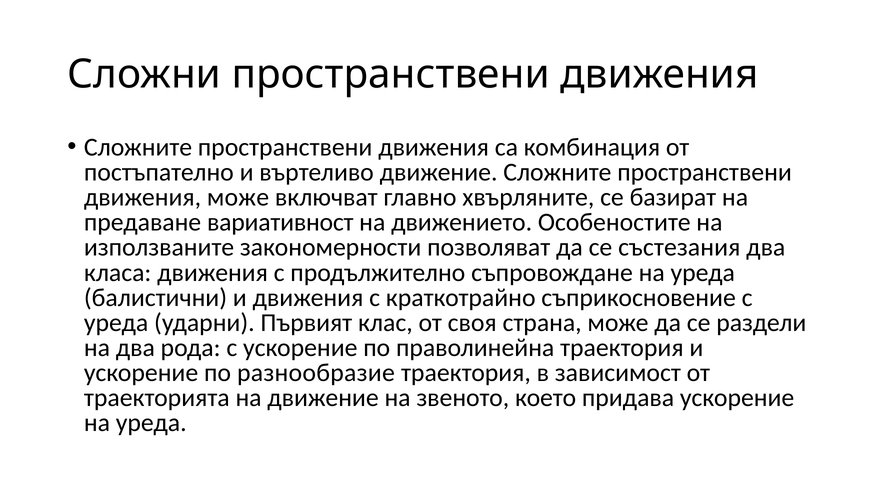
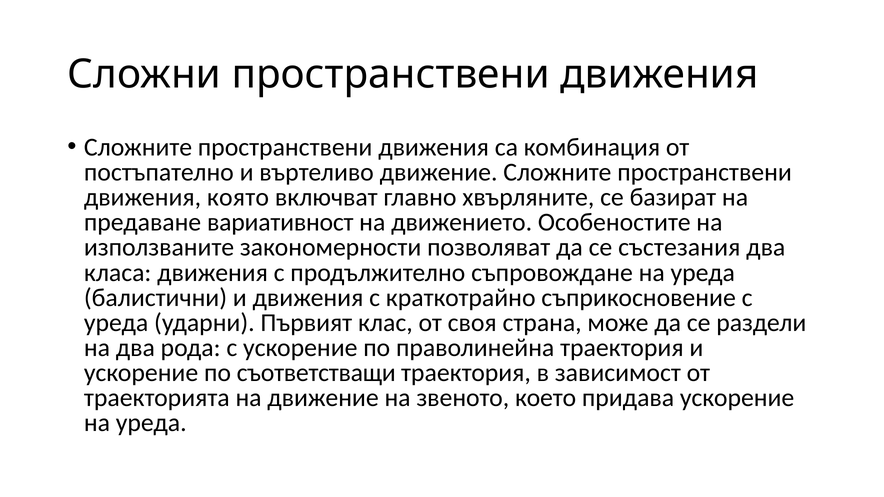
движения може: може -> която
разнообразие: разнообразие -> съответстващи
